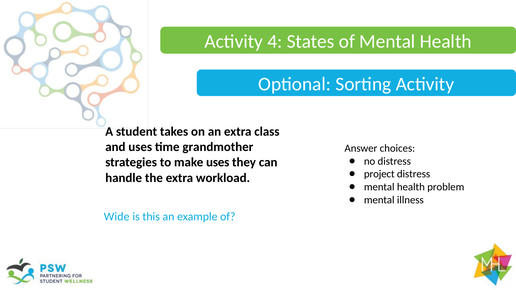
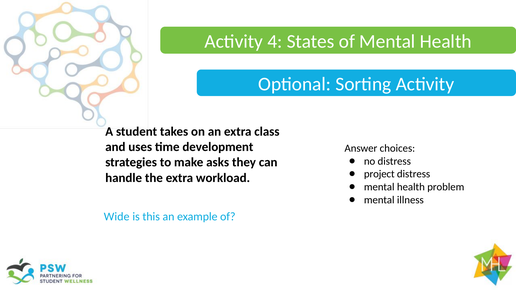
grandmother: grandmother -> development
make uses: uses -> asks
